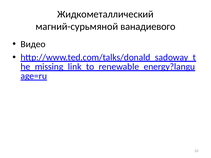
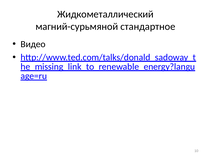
ванадиевого: ванадиевого -> стандартное
